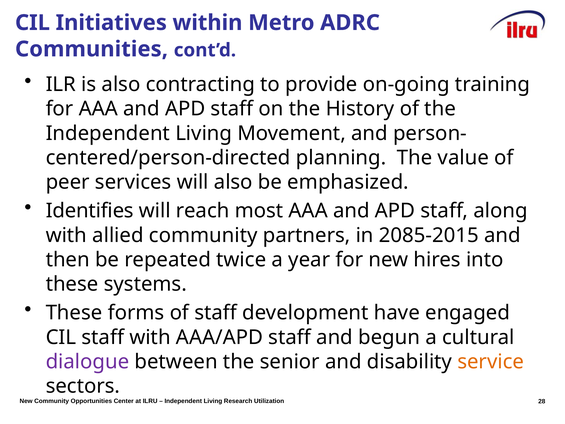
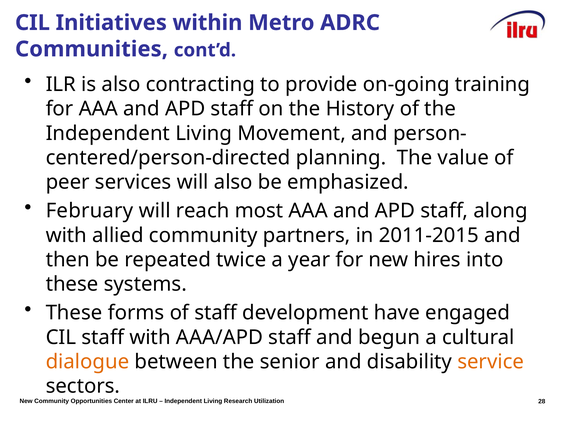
Identifies: Identifies -> February
2085-2015: 2085-2015 -> 2011-2015
dialogue colour: purple -> orange
